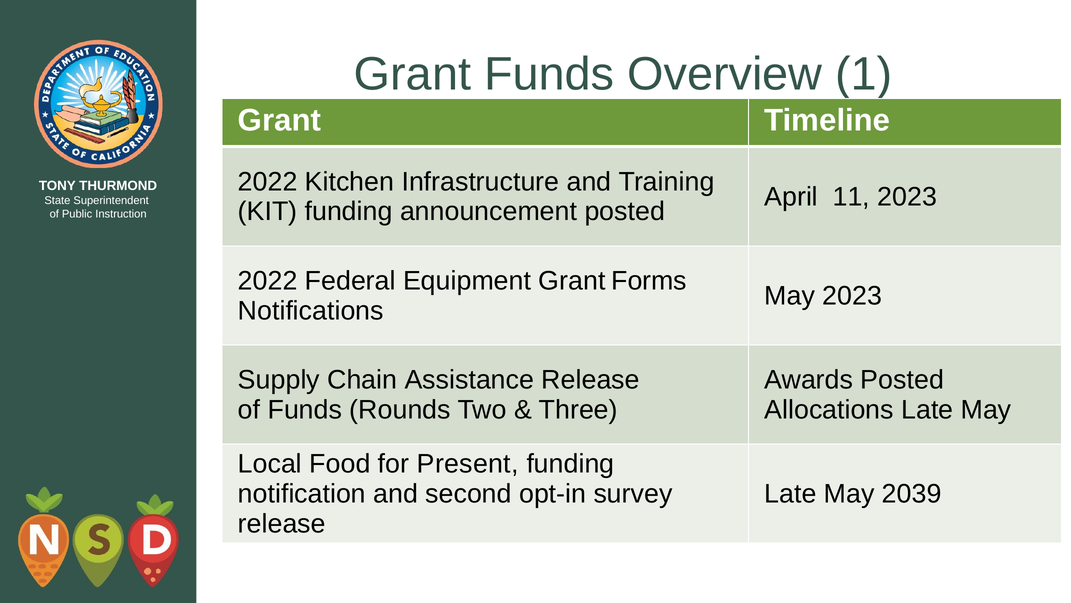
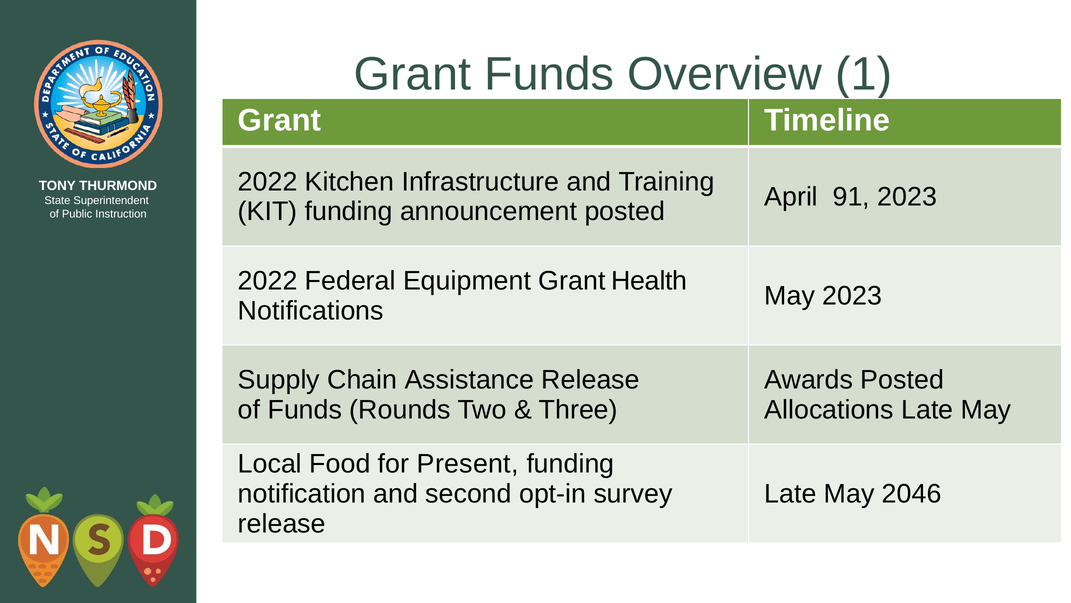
11: 11 -> 91
Forms: Forms -> Health
2039: 2039 -> 2046
